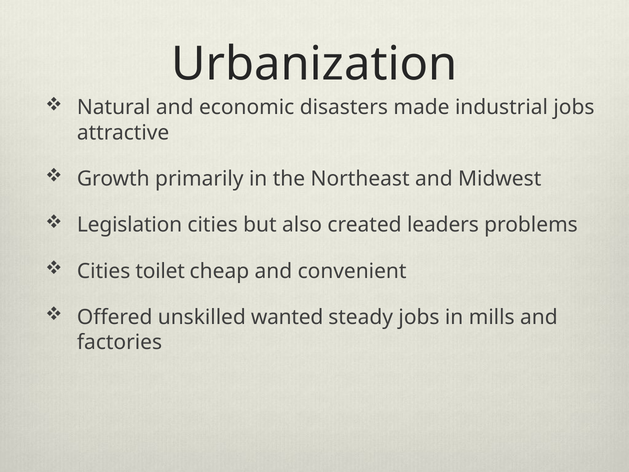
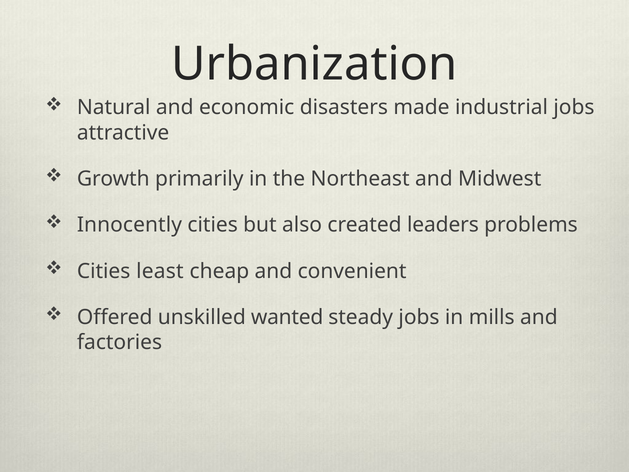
Legislation: Legislation -> Innocently
toilet: toilet -> least
